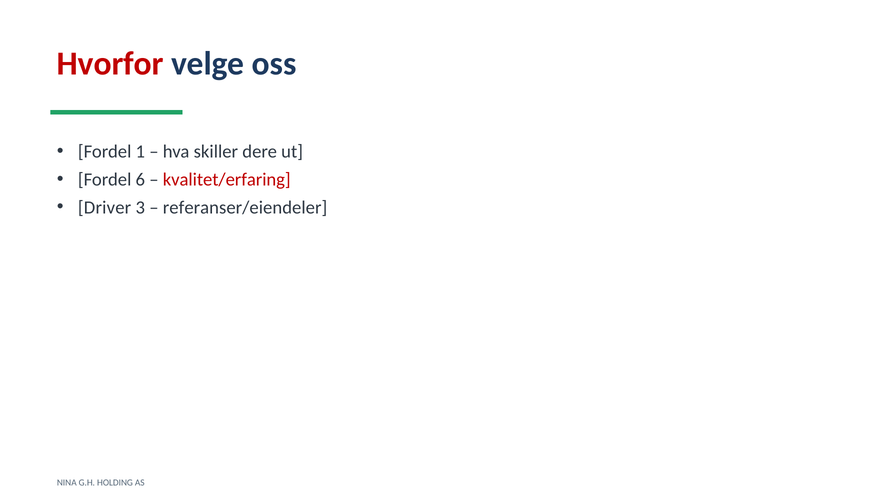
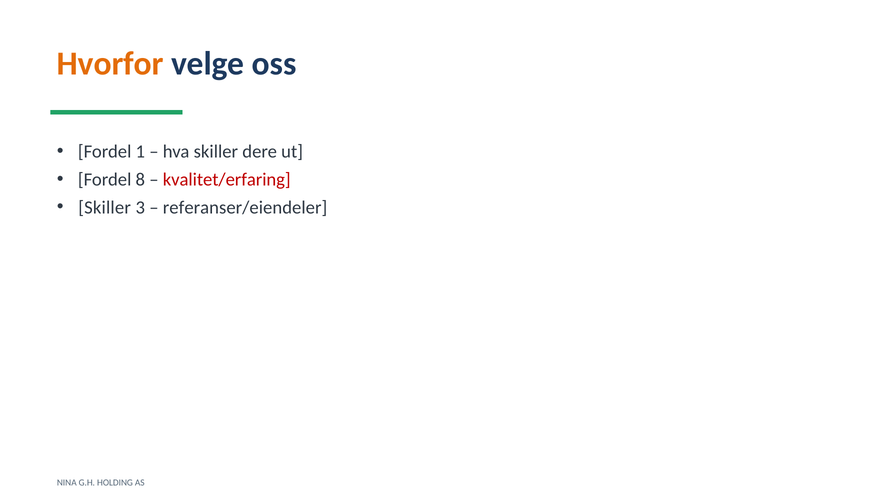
Hvorfor colour: red -> orange
6: 6 -> 8
Driver at (105, 208): Driver -> Skiller
